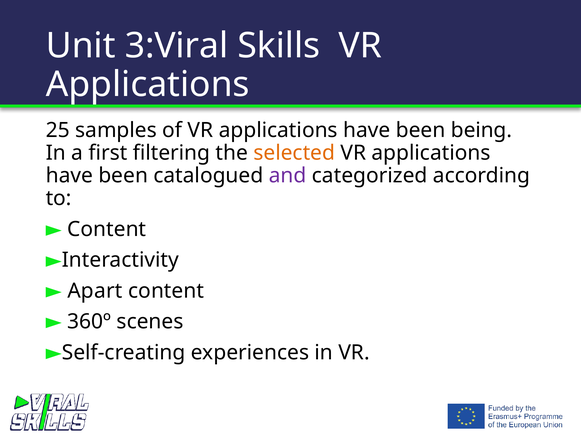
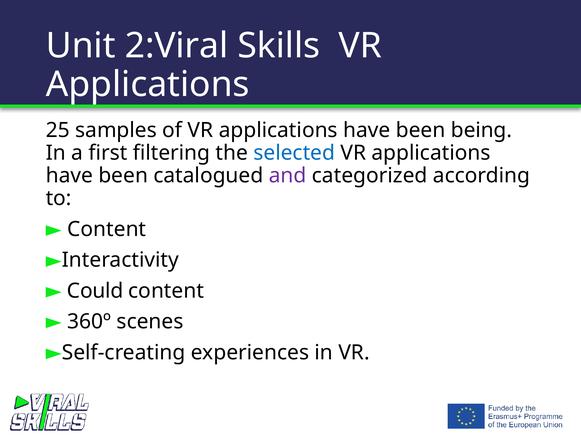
3:Viral: 3:Viral -> 2:Viral
selected colour: orange -> blue
Apart: Apart -> Could
